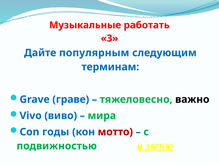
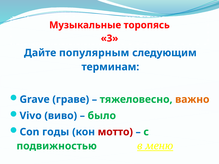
работать: работать -> торопясь
важно colour: black -> orange
мира: мира -> было
